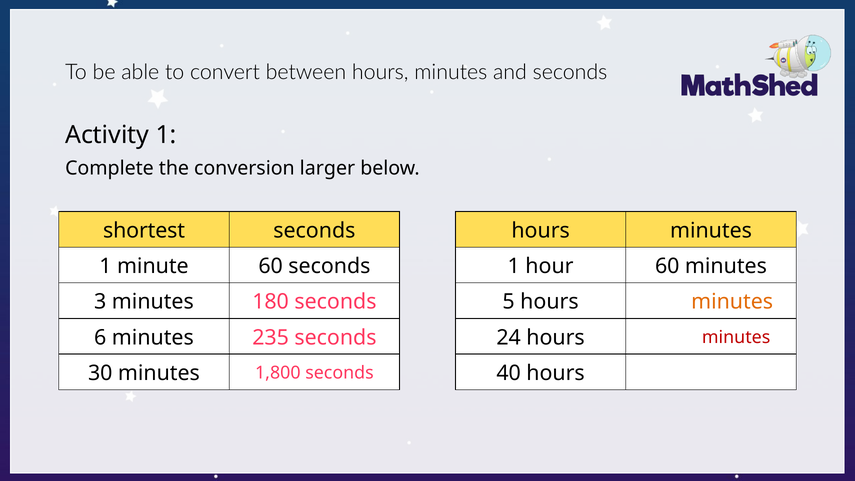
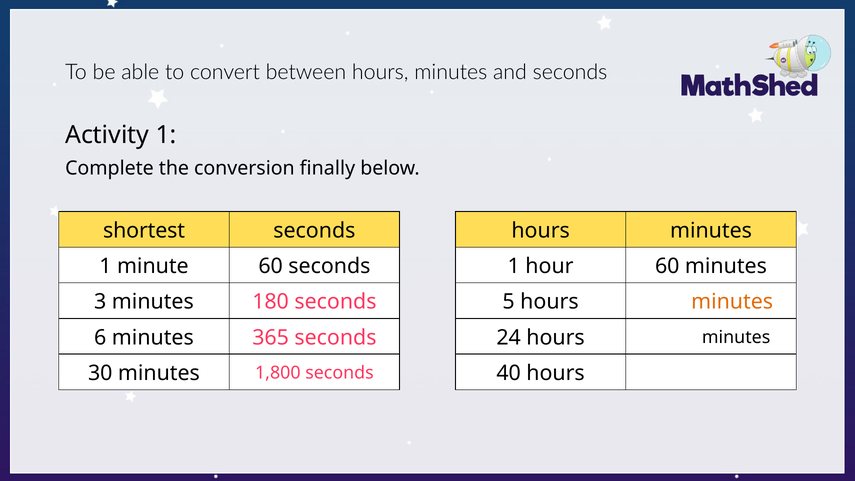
larger: larger -> finally
235: 235 -> 365
minutes at (736, 337) colour: red -> black
